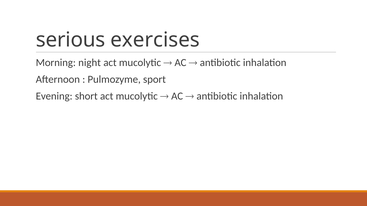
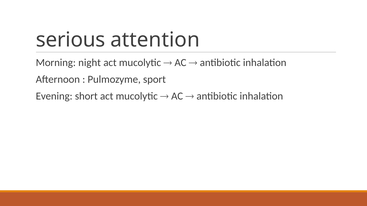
exercises: exercises -> attention
